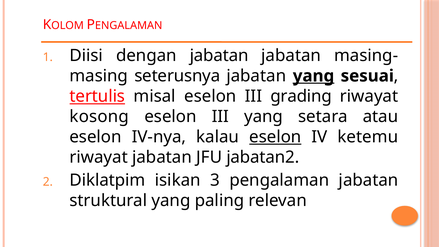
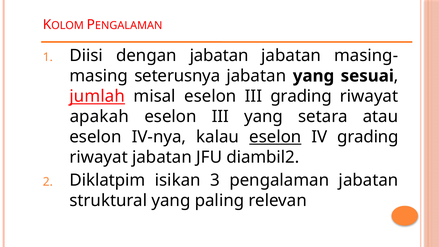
yang at (314, 76) underline: present -> none
tertulis: tertulis -> jumlah
kosong: kosong -> apakah
IV ketemu: ketemu -> grading
jabatan2: jabatan2 -> diambil2
